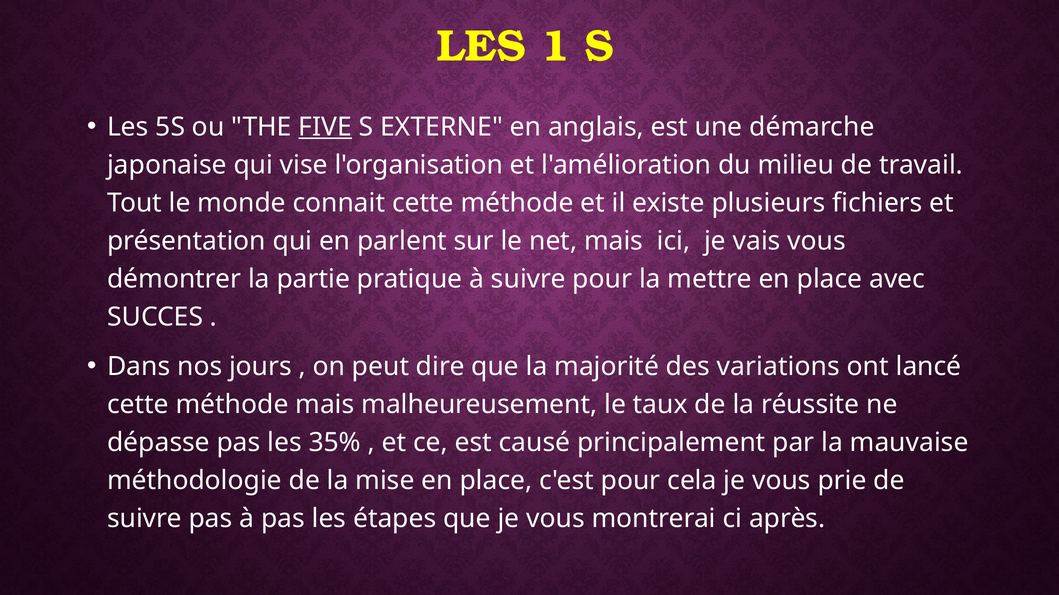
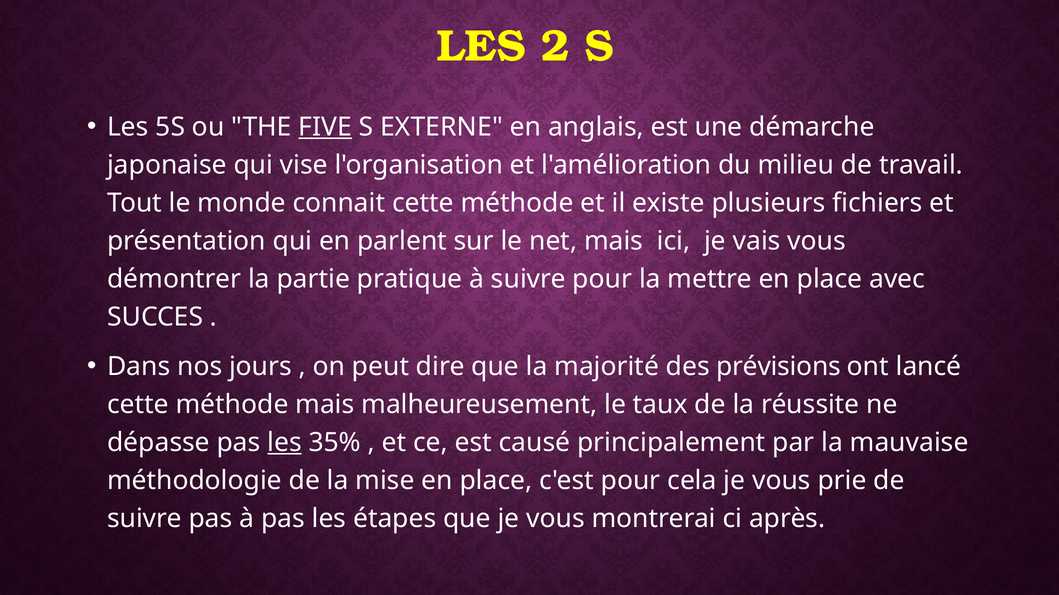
1: 1 -> 2
variations: variations -> prévisions
les at (285, 443) underline: none -> present
